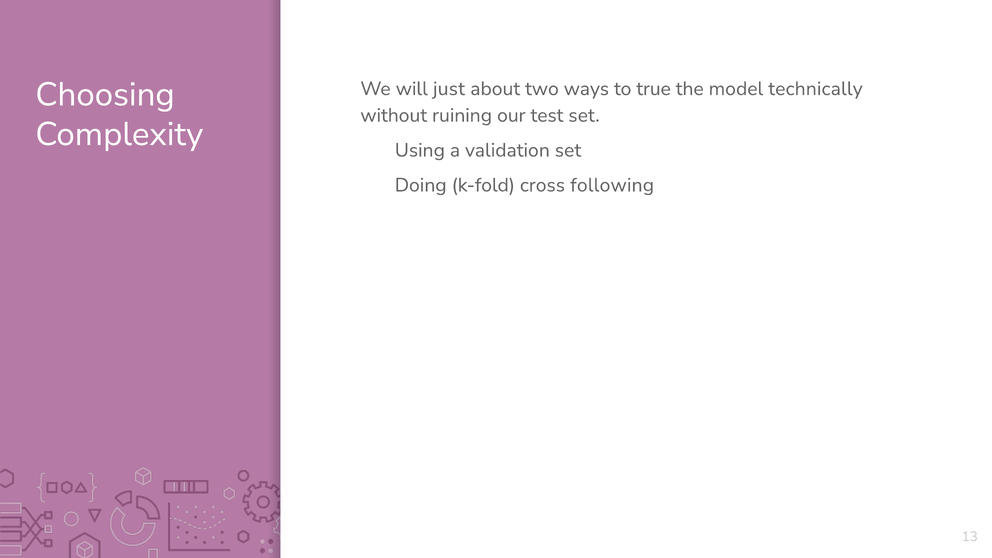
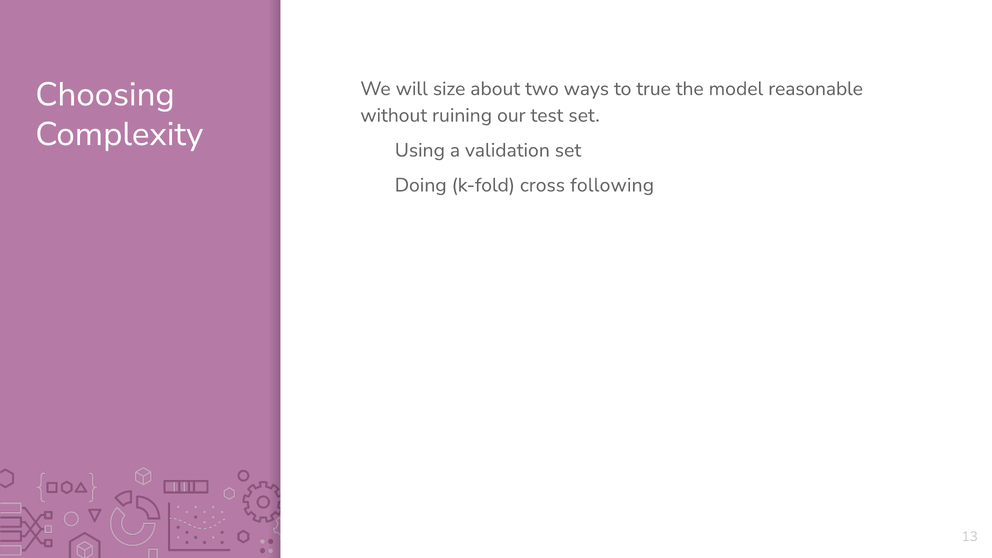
just: just -> size
technically: technically -> reasonable
